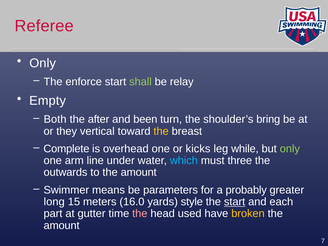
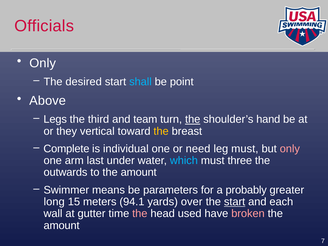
Referee: Referee -> Officials
enforce: enforce -> desired
shall colour: light green -> light blue
relay: relay -> point
Empty: Empty -> Above
Both: Both -> Legs
after: after -> third
been: been -> team
the at (193, 119) underline: none -> present
bring: bring -> hand
overhead: overhead -> individual
kicks: kicks -> need
leg while: while -> must
only at (290, 149) colour: light green -> pink
line: line -> last
16.0: 16.0 -> 94.1
style: style -> over
part: part -> wall
broken colour: yellow -> pink
